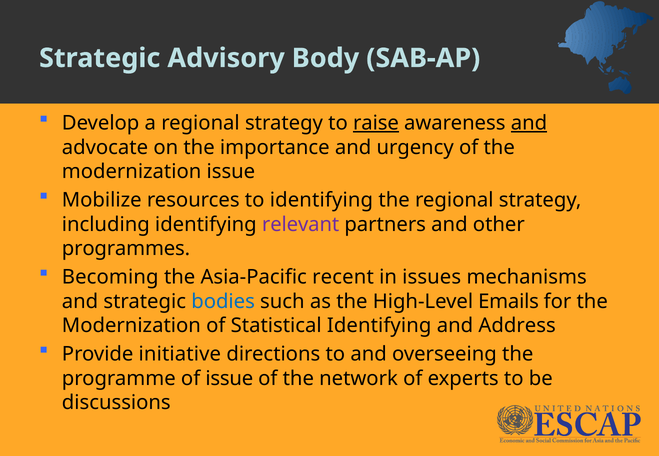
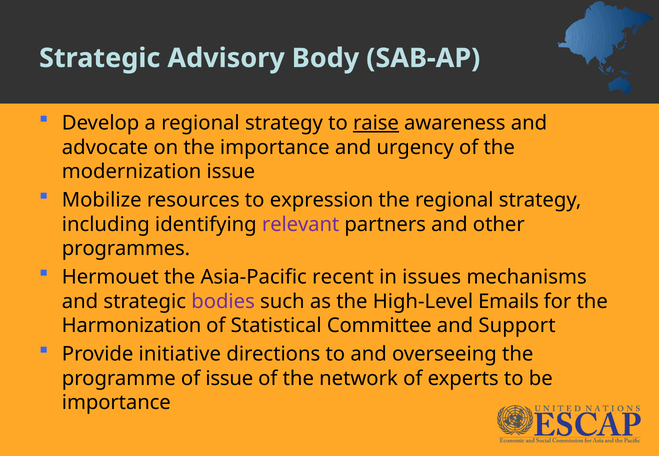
and at (529, 123) underline: present -> none
to identifying: identifying -> expression
Becoming: Becoming -> Hermouet
bodies colour: blue -> purple
Modernization at (131, 326): Modernization -> Harmonization
Statistical Identifying: Identifying -> Committee
Address: Address -> Support
discussions at (116, 403): discussions -> importance
